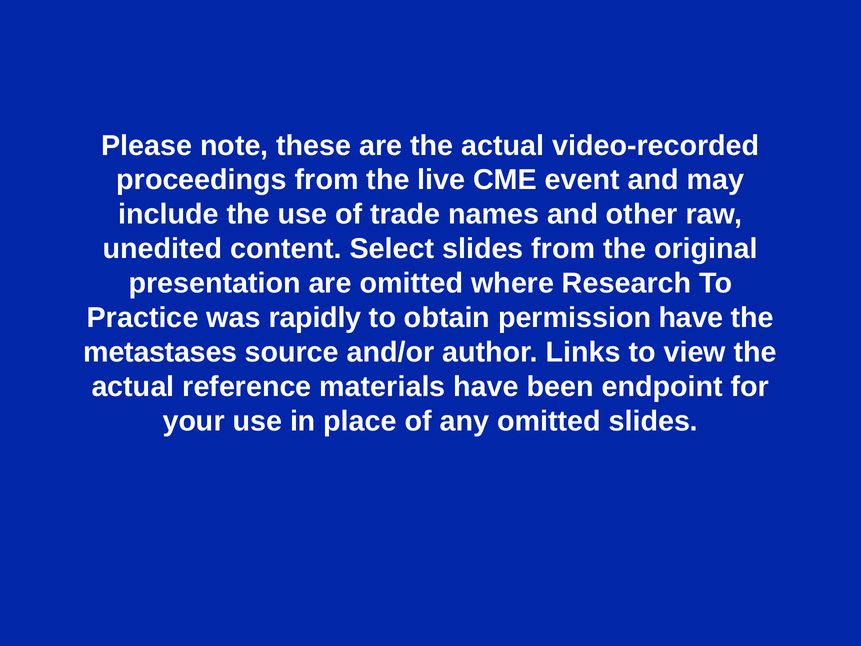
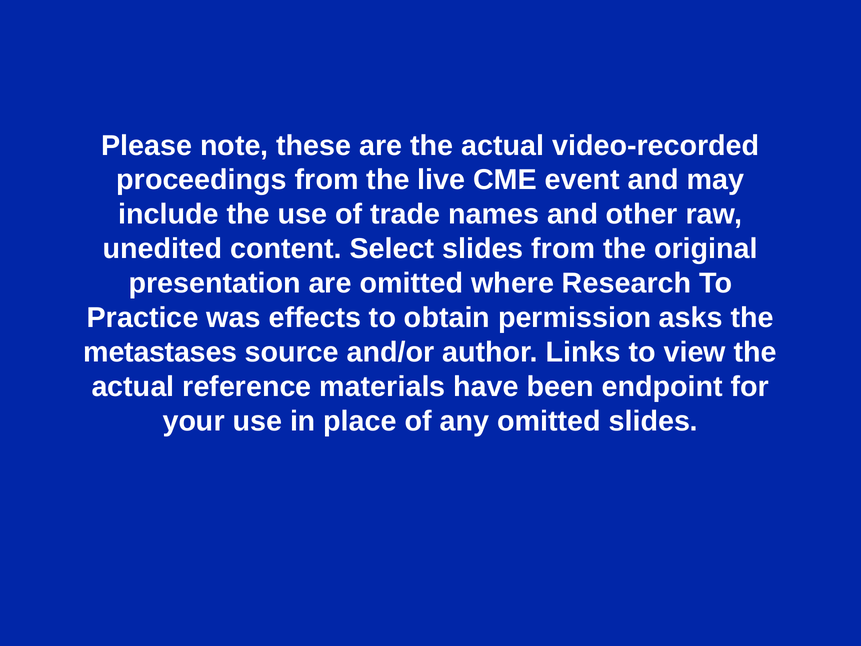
rapidly: rapidly -> effects
permission have: have -> asks
